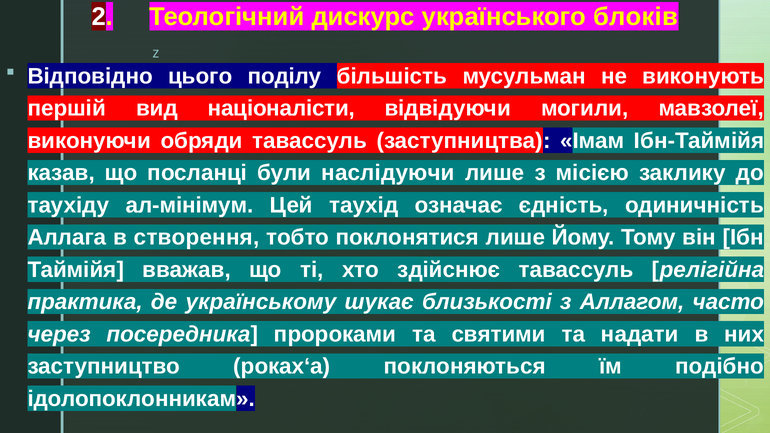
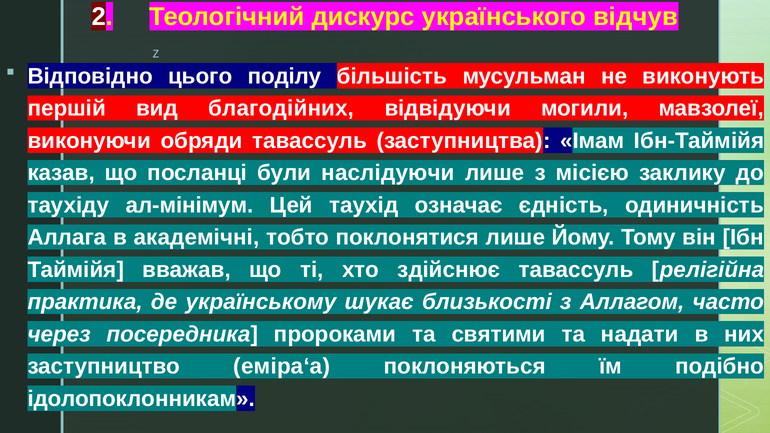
блоків: блоків -> відчув
націоналісти: націоналісти -> благодійних
створення: створення -> академічні
роках‘а: роках‘а -> еміра‘а
